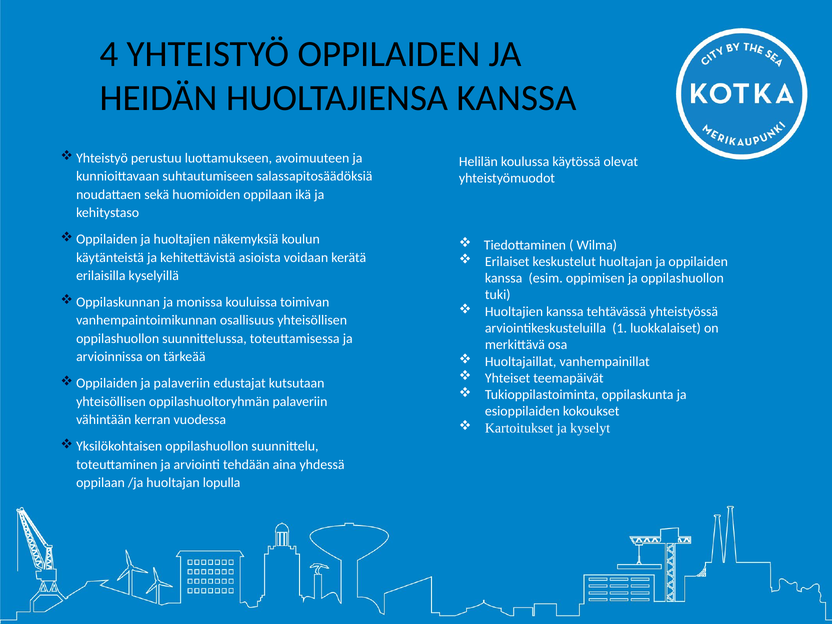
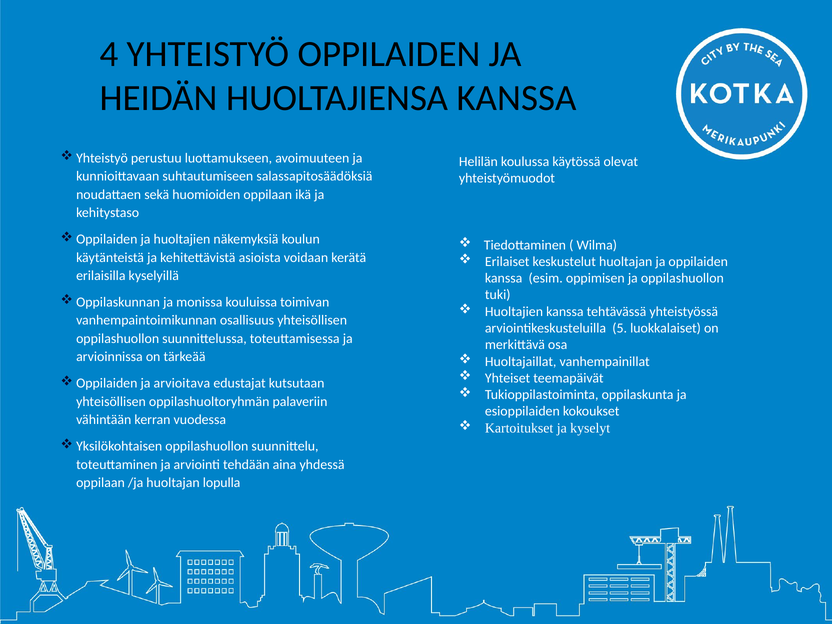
1: 1 -> 5
ja palaveriin: palaveriin -> arvioitava
